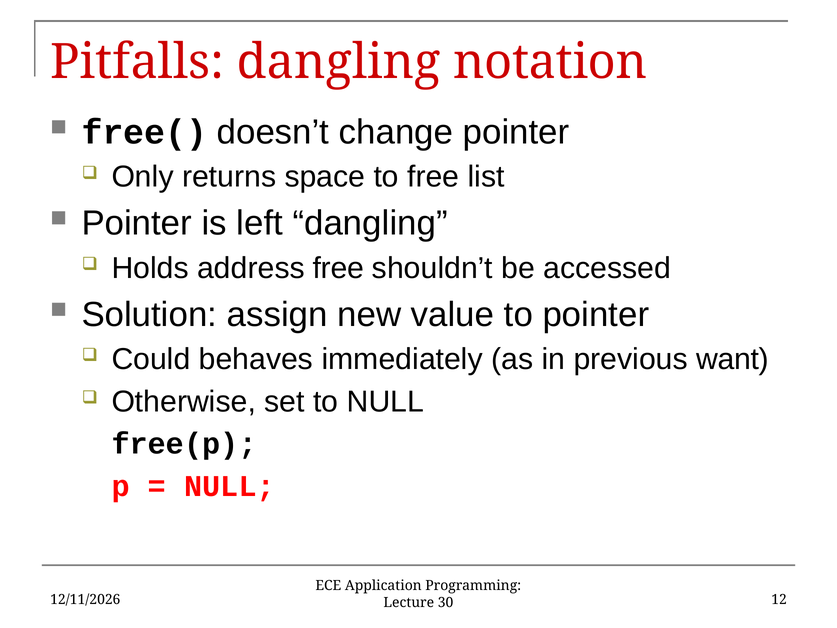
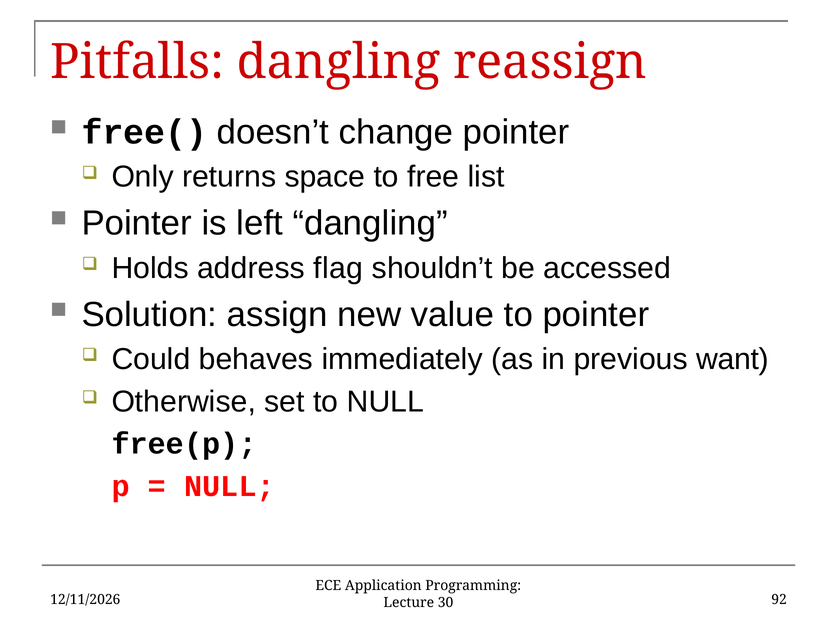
notation: notation -> reassign
address free: free -> flag
12: 12 -> 92
